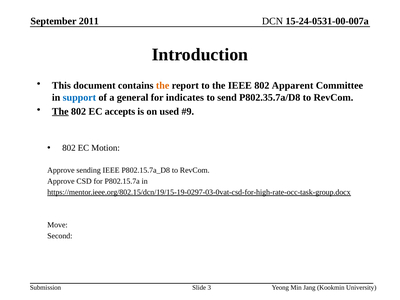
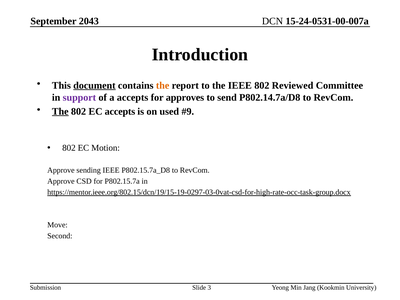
2011: 2011 -> 2043
document underline: none -> present
Apparent: Apparent -> Reviewed
support colour: blue -> purple
a general: general -> accepts
indicates: indicates -> approves
P802.35.7a/D8: P802.35.7a/D8 -> P802.14.7a/D8
